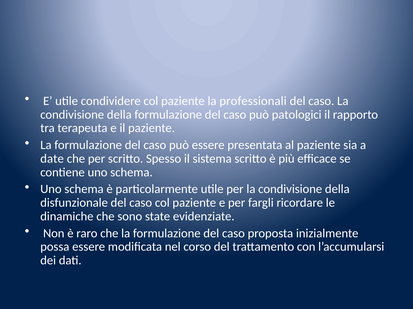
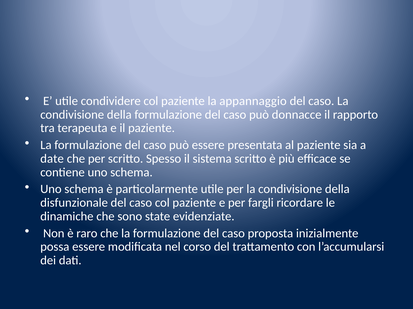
professionali: professionali -> appannaggio
patologici: patologici -> donnacce
